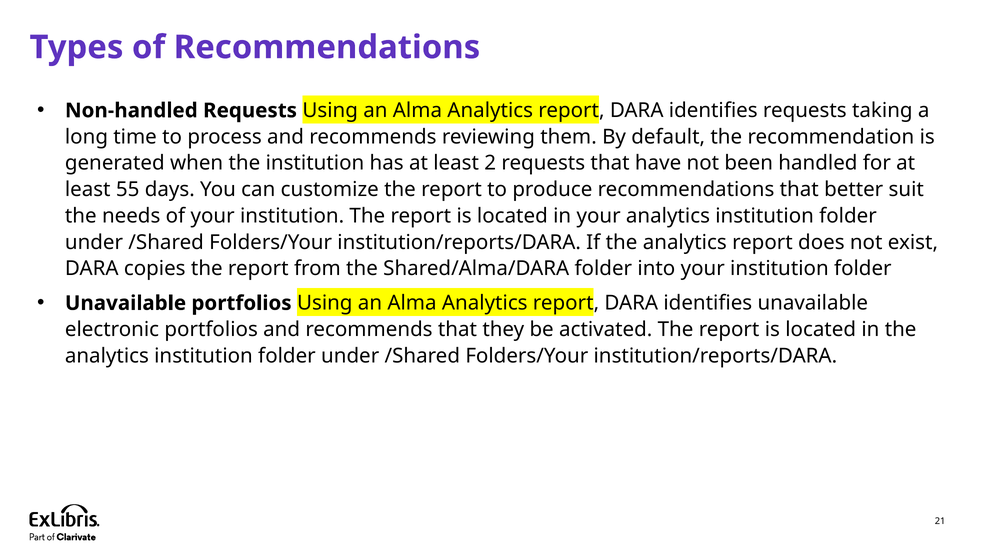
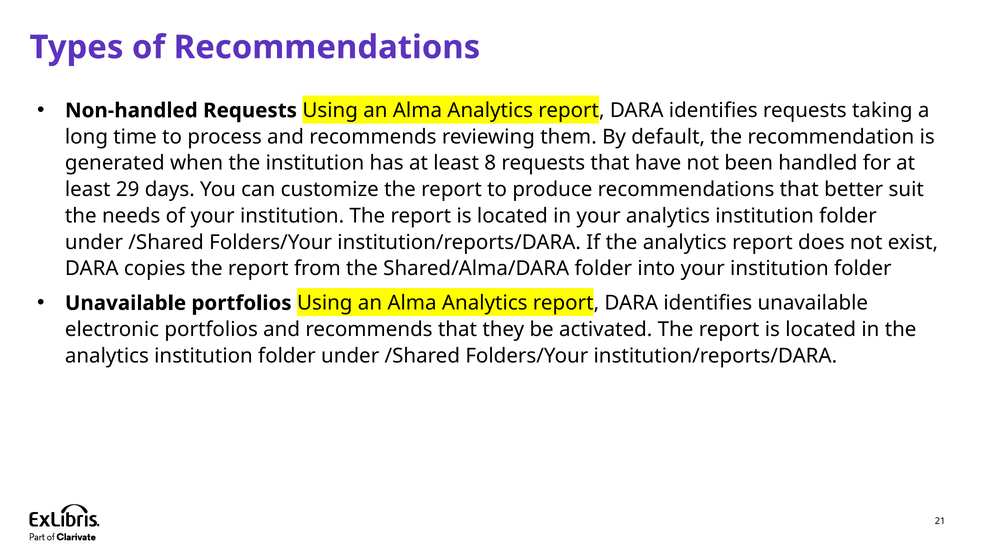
2: 2 -> 8
55: 55 -> 29
